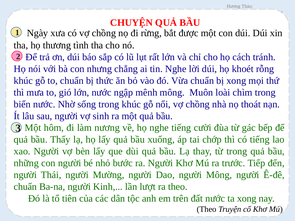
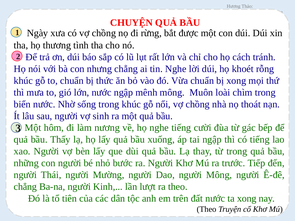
tai chớp: chớp -> ngập
chuẩn at (25, 187): chuẩn -> chẳng
